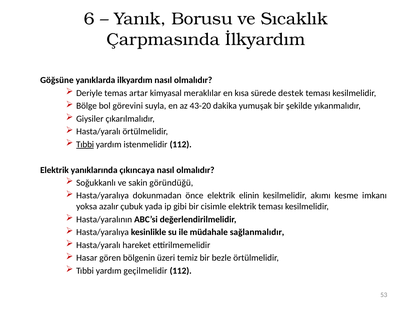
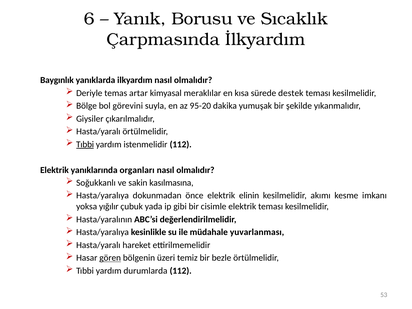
Göğsüne: Göğsüne -> Baygınlık
43-20: 43-20 -> 95-20
çıkıncaya: çıkıncaya -> organları
göründüğü: göründüğü -> kasılmasına
azalır: azalır -> yığılır
sağlanmalıdır: sağlanmalıdır -> yuvarlanması
gören underline: none -> present
geçilmelidir: geçilmelidir -> durumlarda
